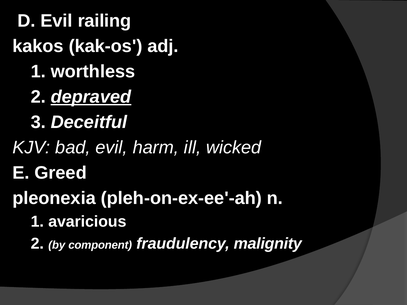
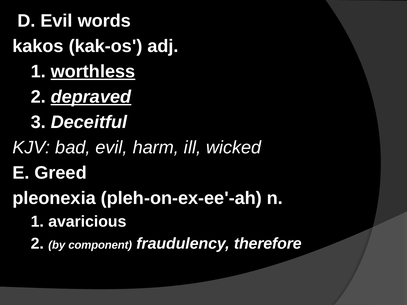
railing: railing -> words
worthless underline: none -> present
malignity: malignity -> therefore
